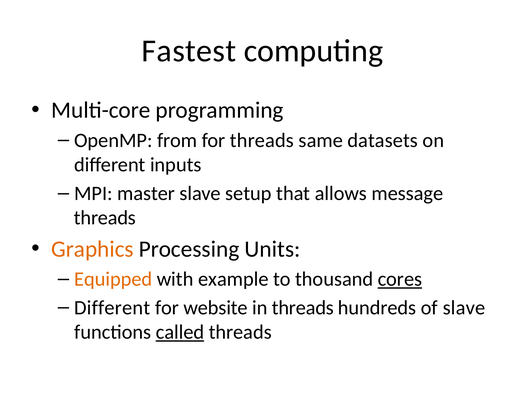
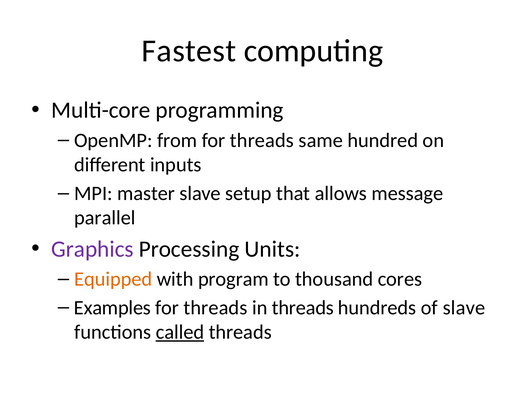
datasets: datasets -> hundred
threads at (105, 218): threads -> parallel
Graphics colour: orange -> purple
example: example -> program
cores underline: present -> none
Different at (112, 307): Different -> Examples
website at (216, 307): website -> threads
